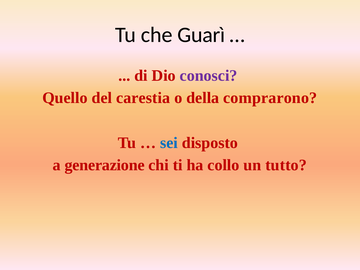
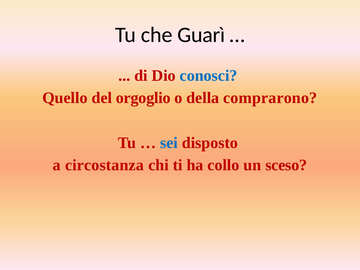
conosci colour: purple -> blue
carestia: carestia -> orgoglio
generazione: generazione -> circostanza
tutto: tutto -> sceso
